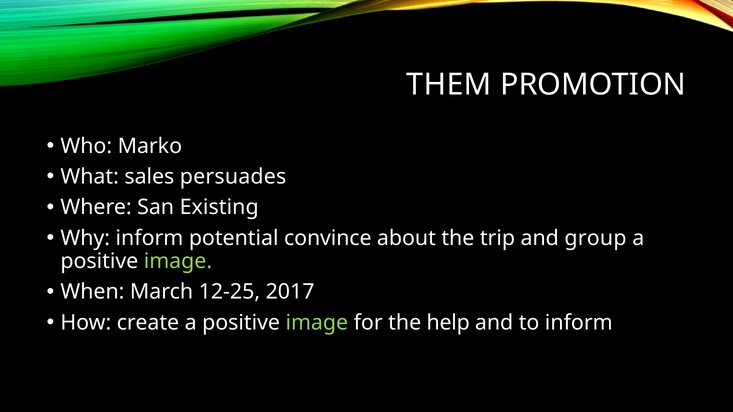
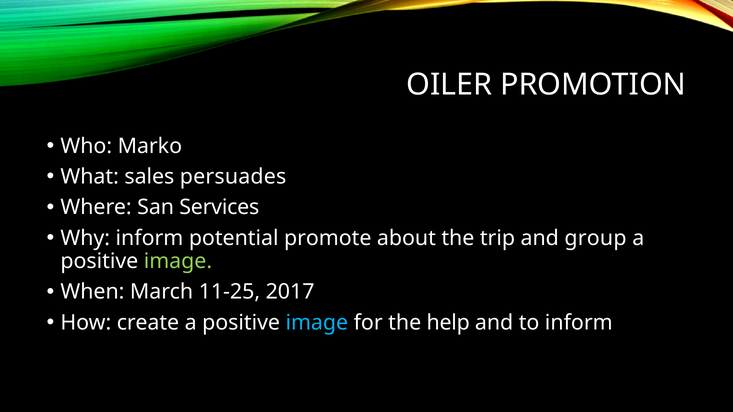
THEM: THEM -> OILER
Existing: Existing -> Services
convince: convince -> promote
12-25: 12-25 -> 11-25
image at (317, 323) colour: light green -> light blue
